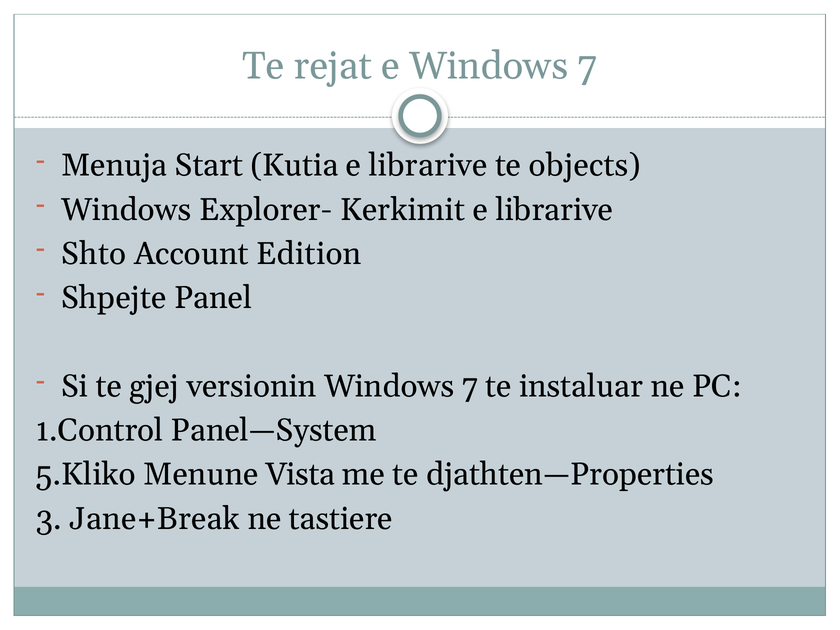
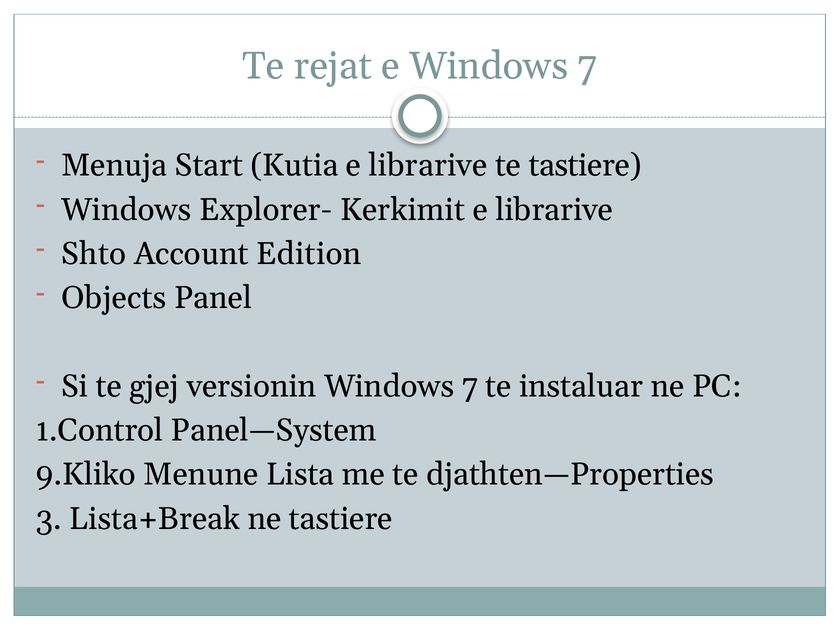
te objects: objects -> tastiere
Shpejte: Shpejte -> Objects
5.Kliko: 5.Kliko -> 9.Kliko
Vista: Vista -> Lista
Jane+Break: Jane+Break -> Lista+Break
